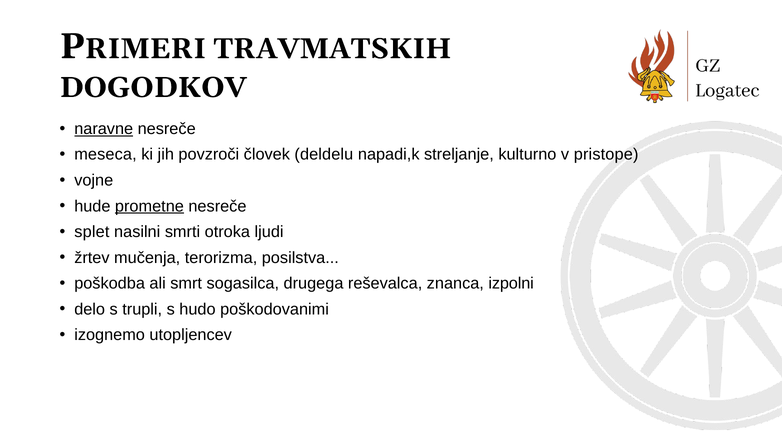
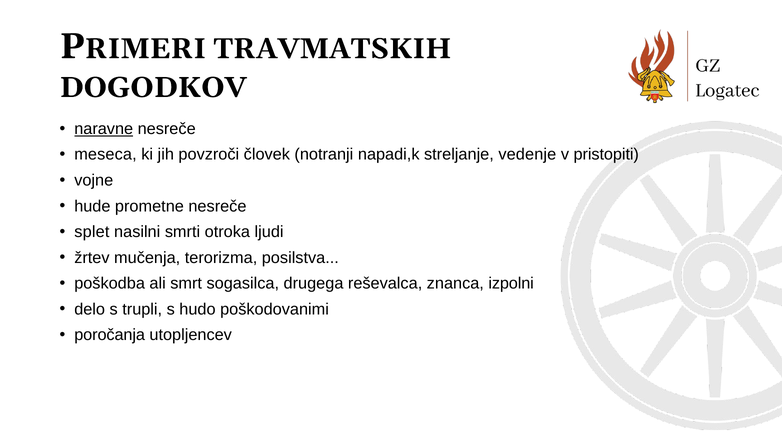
deldelu: deldelu -> notranji
kulturno: kulturno -> vedenje
pristope: pristope -> pristopiti
prometne underline: present -> none
izognemo: izognemo -> poročanja
